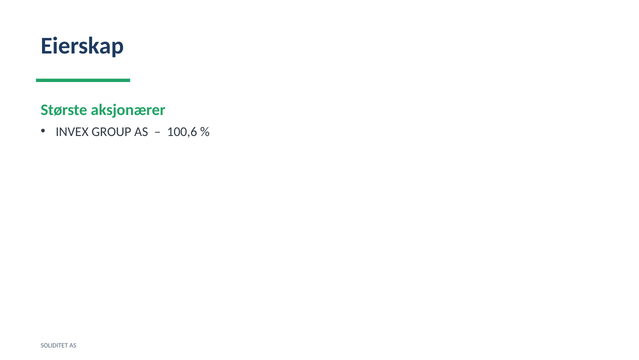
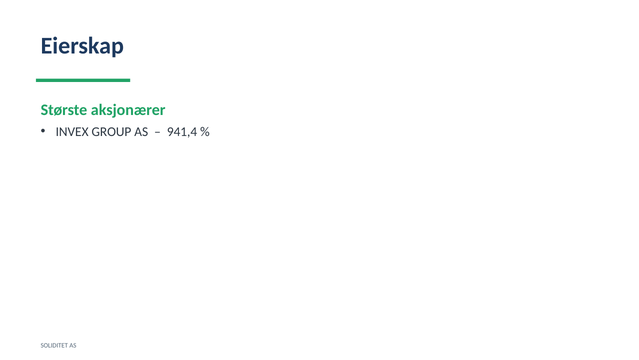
100,6: 100,6 -> 941,4
